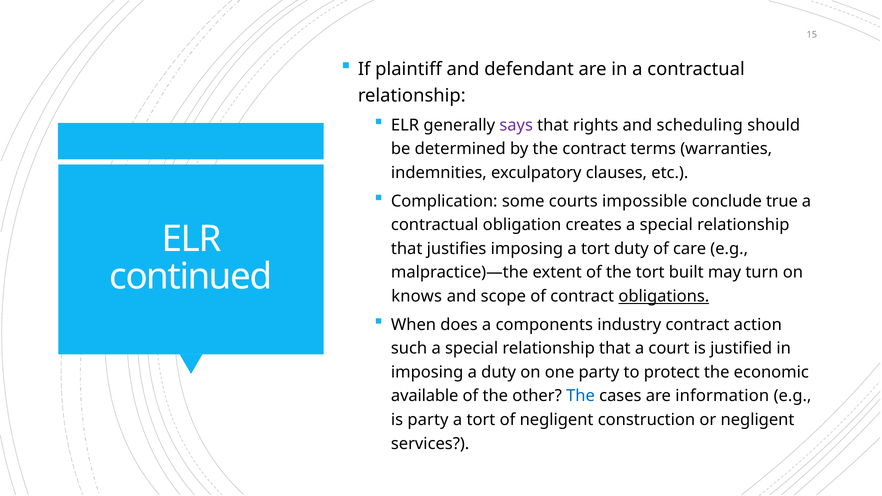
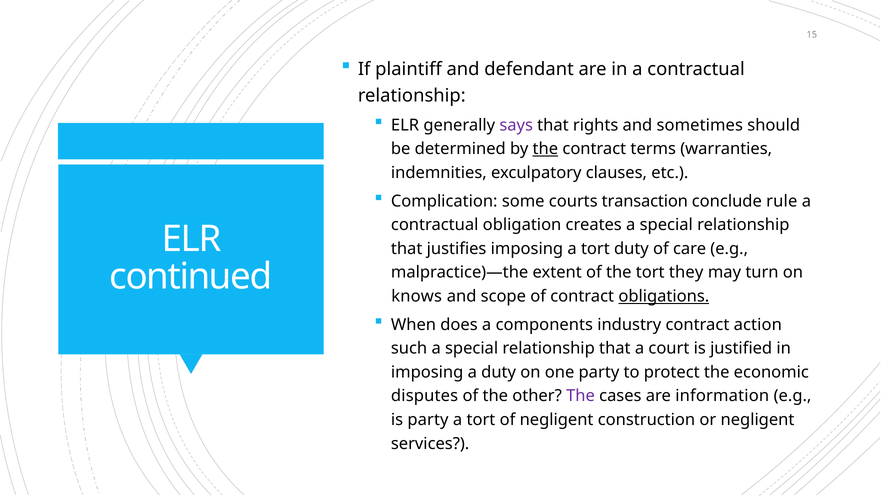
scheduling: scheduling -> sometimes
the at (545, 149) underline: none -> present
impossible: impossible -> transaction
true: true -> rule
built: built -> they
available: available -> disputes
The at (580, 396) colour: blue -> purple
